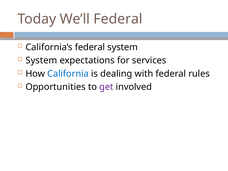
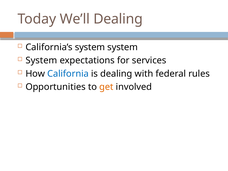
We’ll Federal: Federal -> Dealing
California’s federal: federal -> system
get colour: purple -> orange
